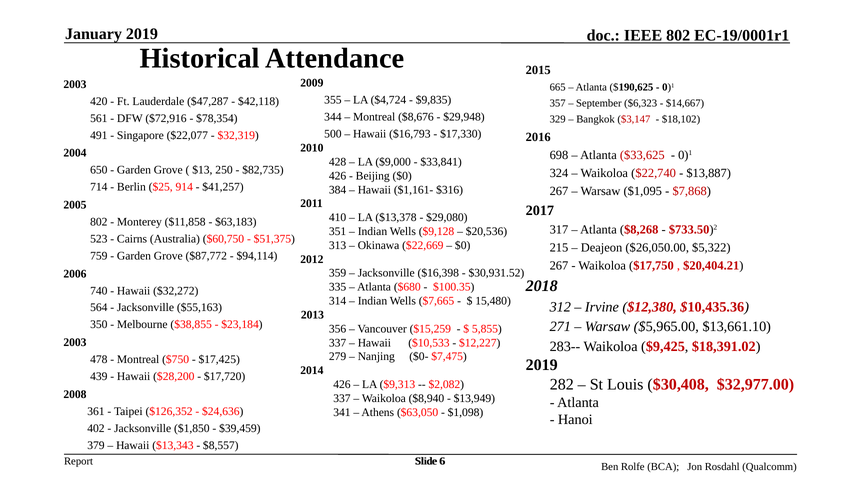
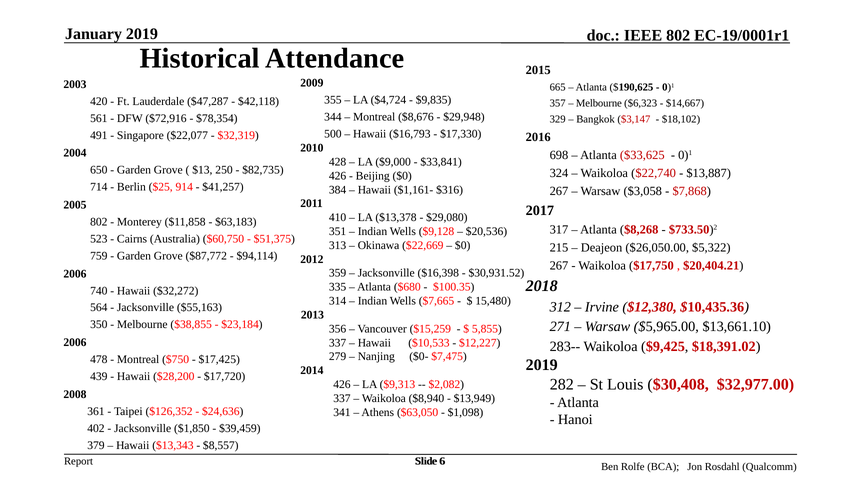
September at (599, 103): September -> Melbourne
$1,095: $1,095 -> $3,058
2003 at (75, 342): 2003 -> 2006
